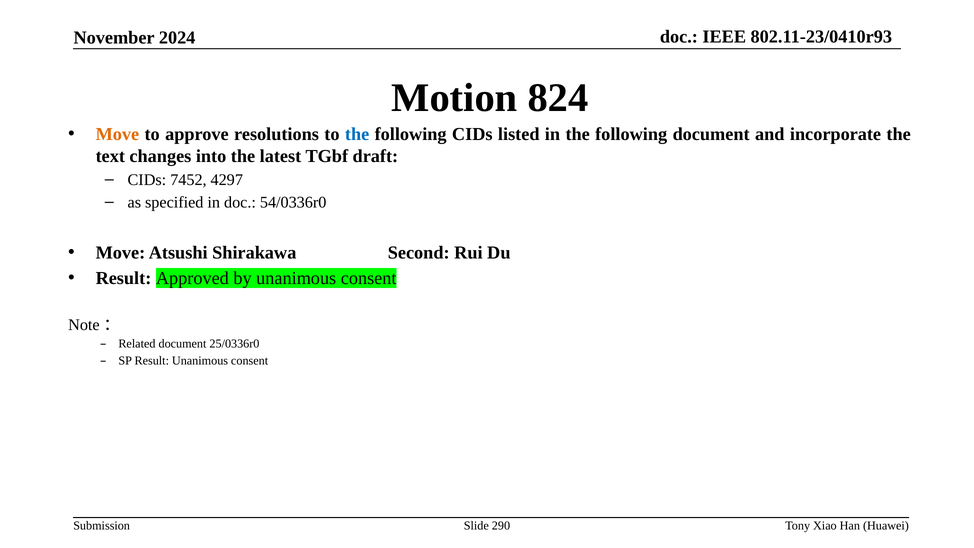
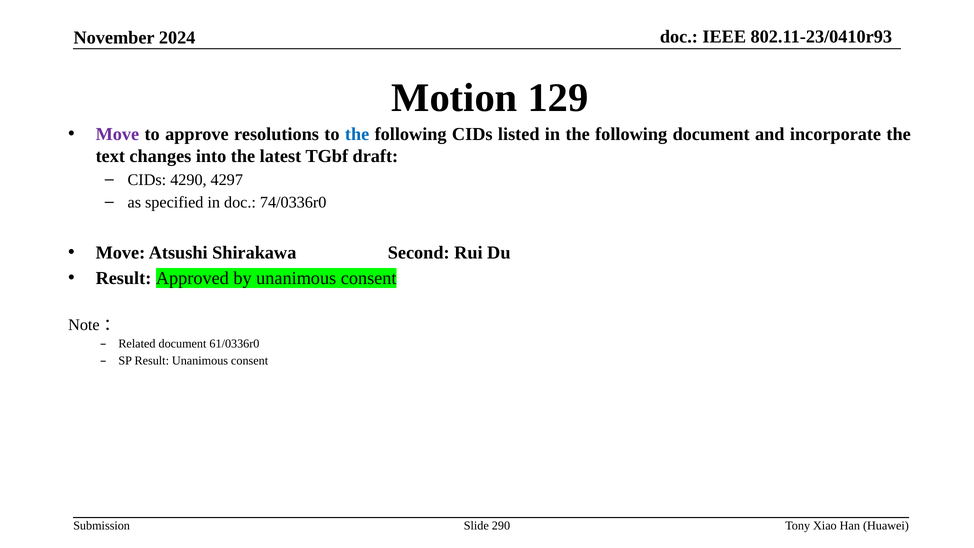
824: 824 -> 129
Move at (117, 134) colour: orange -> purple
7452: 7452 -> 4290
54/0336r0: 54/0336r0 -> 74/0336r0
25/0336r0: 25/0336r0 -> 61/0336r0
